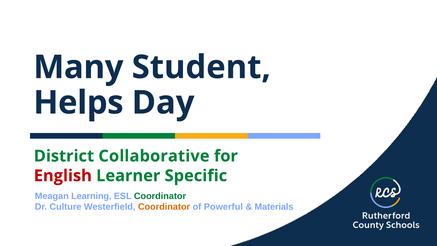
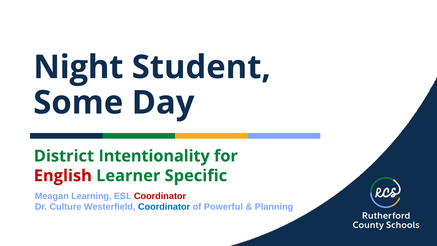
Many: Many -> Night
Helps: Helps -> Some
Collaborative: Collaborative -> Intentionality
Coordinator at (160, 196) colour: green -> red
Coordinator at (164, 207) colour: orange -> blue
Materials: Materials -> Planning
